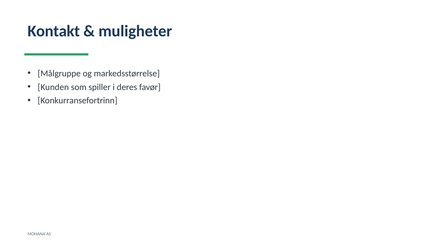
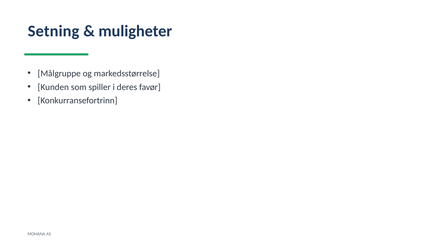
Kontakt: Kontakt -> Setning
